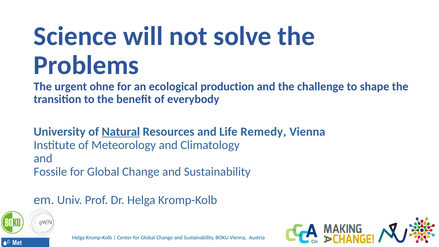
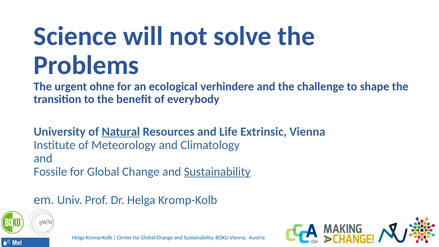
production: production -> verhindere
Remedy: Remedy -> Extrinsic
Sustainability at (217, 172) underline: none -> present
